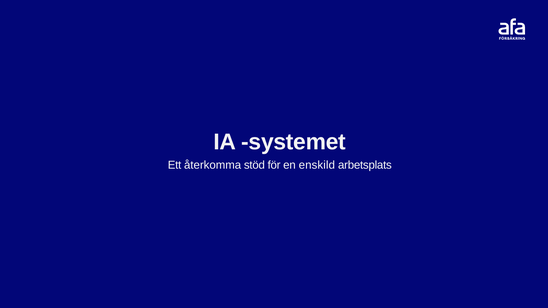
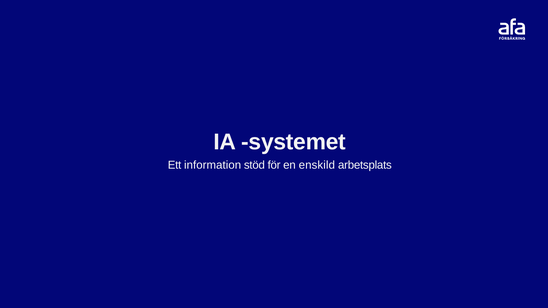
återkomma: återkomma -> information
